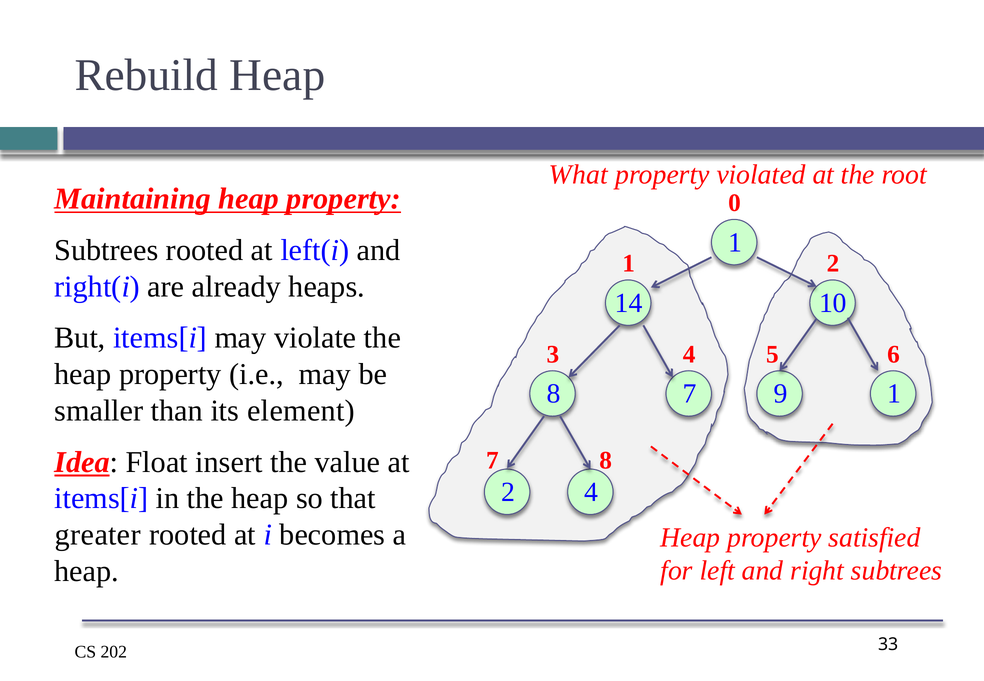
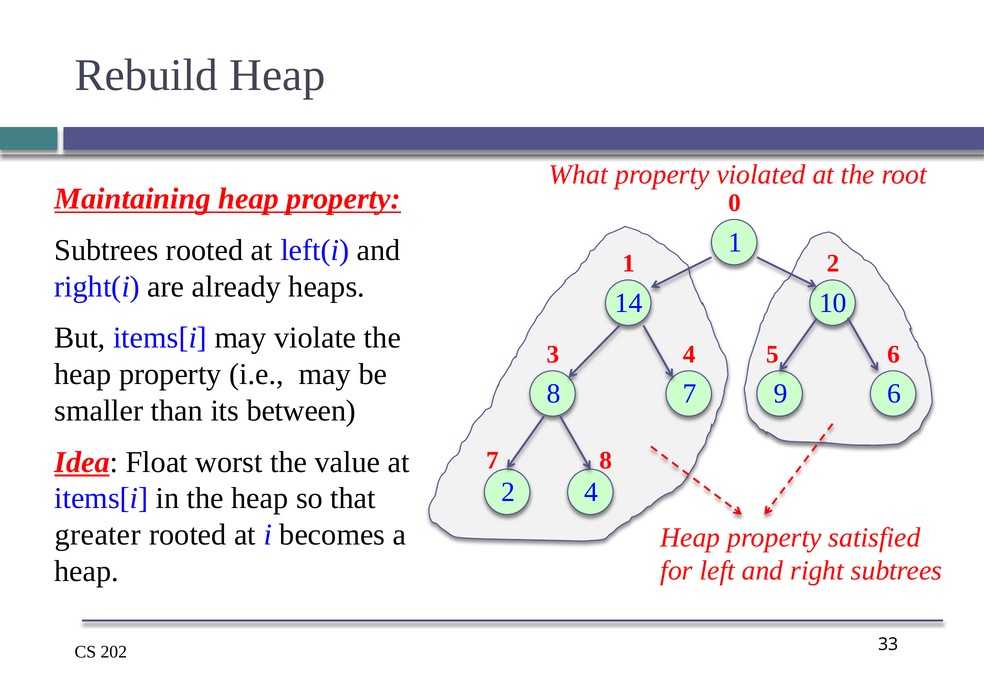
9 1: 1 -> 6
element: element -> between
insert: insert -> worst
